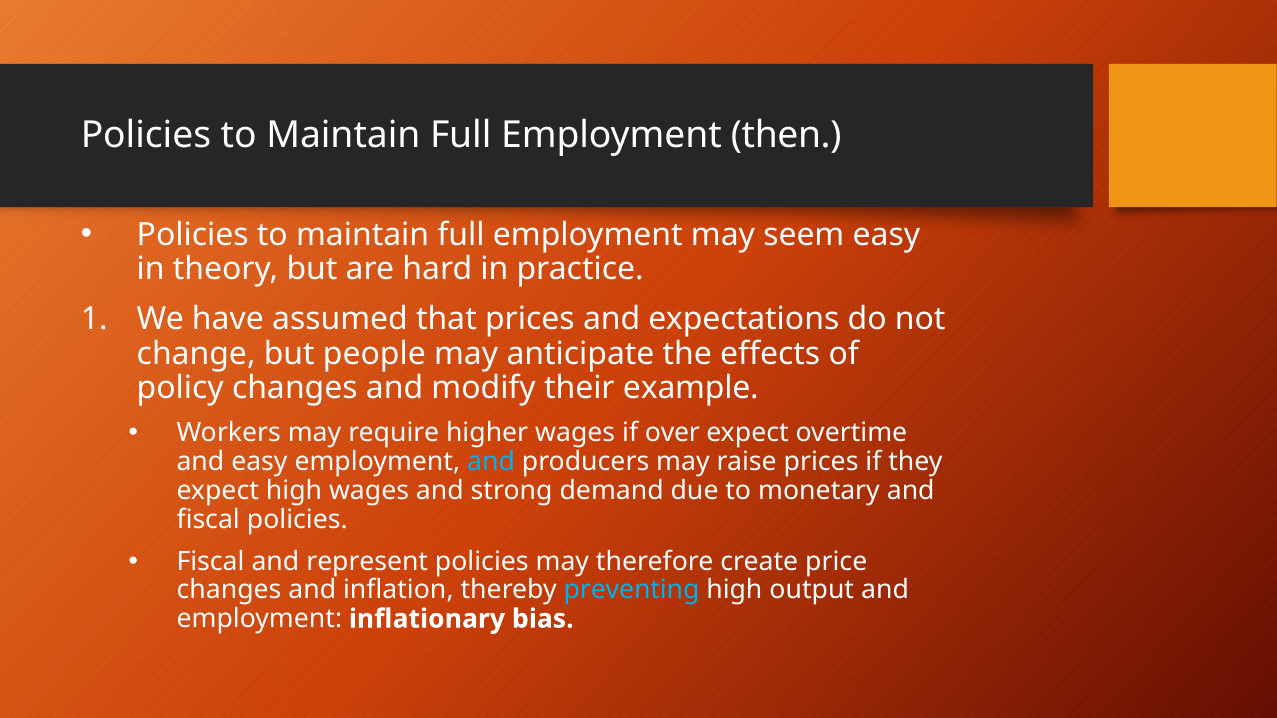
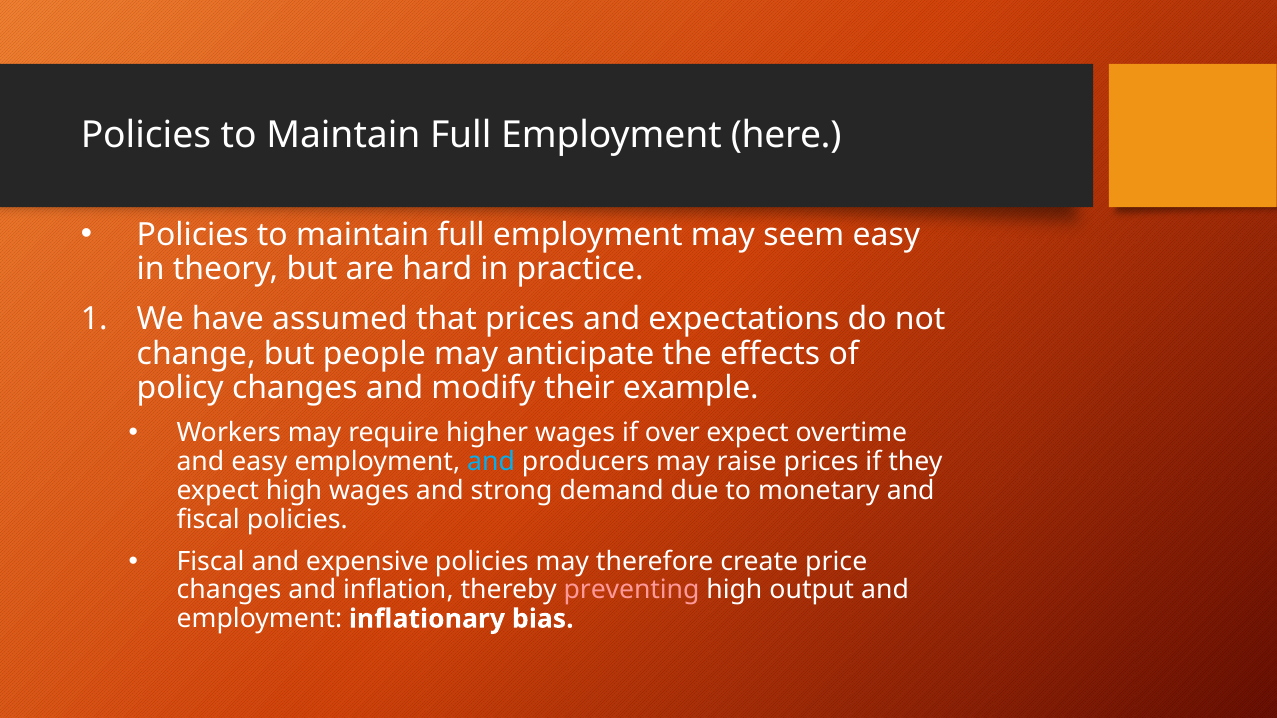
then: then -> here
represent: represent -> expensive
preventing colour: light blue -> pink
